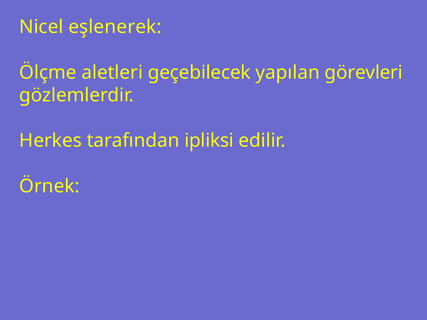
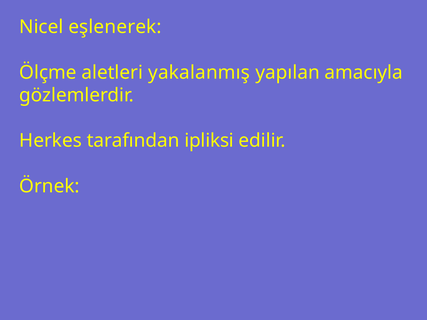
geçebilecek: geçebilecek -> yakalanmış
görevleri: görevleri -> amacıyla
